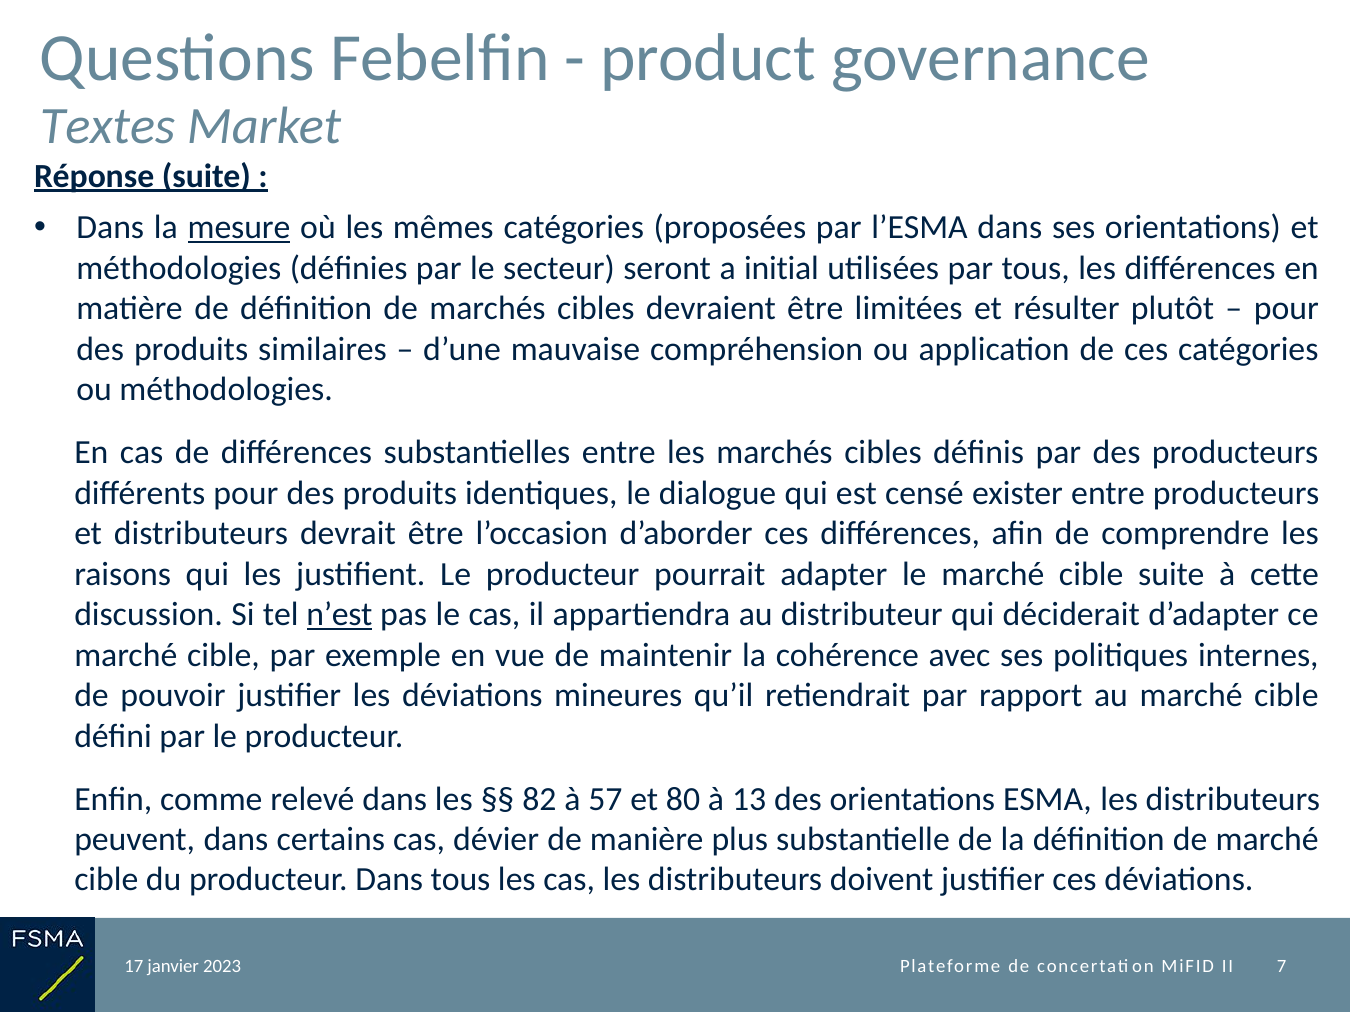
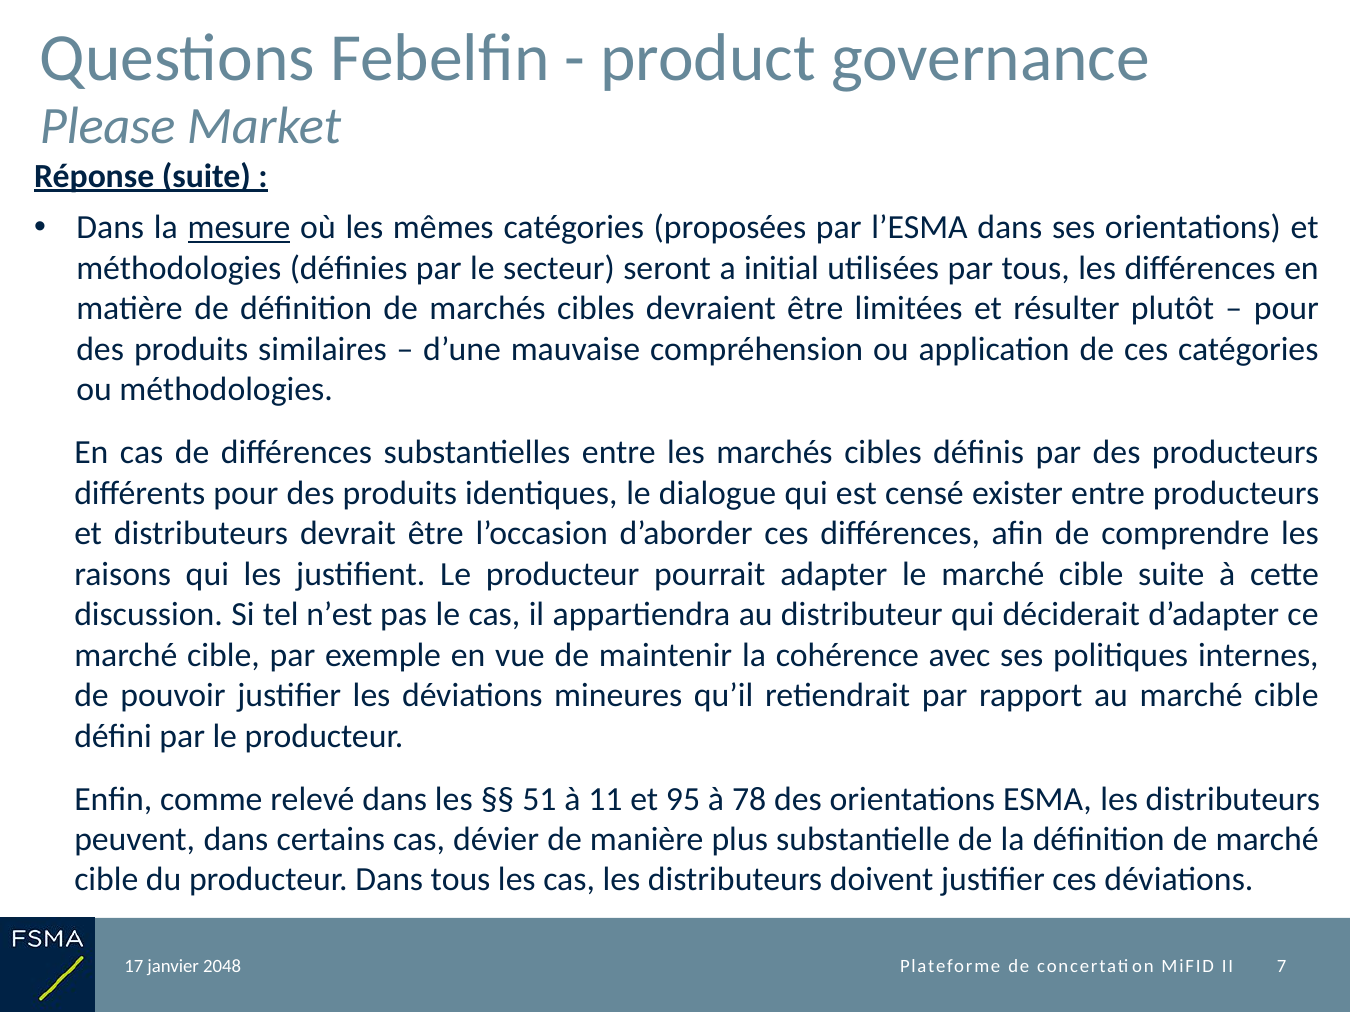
Textes: Textes -> Please
n’est underline: present -> none
82: 82 -> 51
57: 57 -> 11
80: 80 -> 95
13: 13 -> 78
2023: 2023 -> 2048
